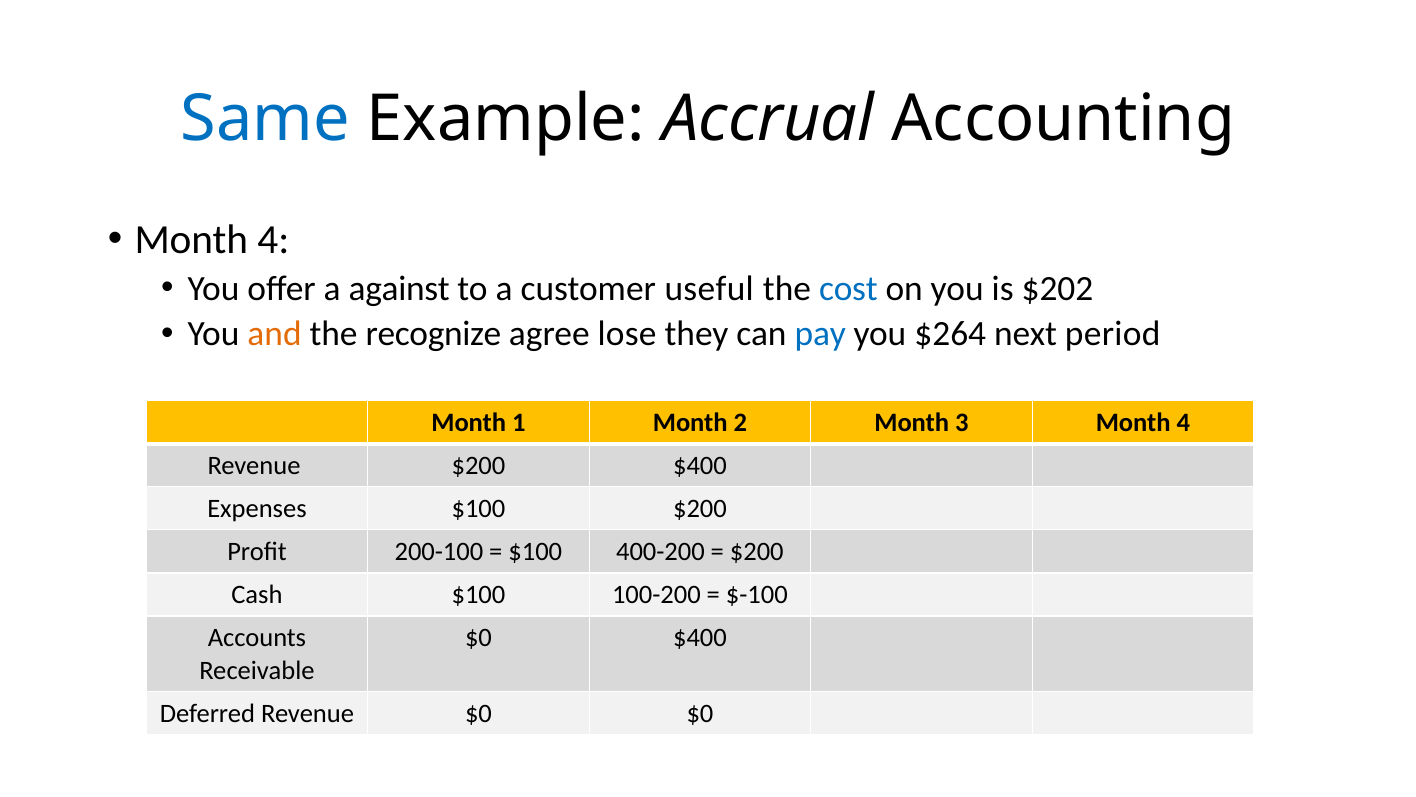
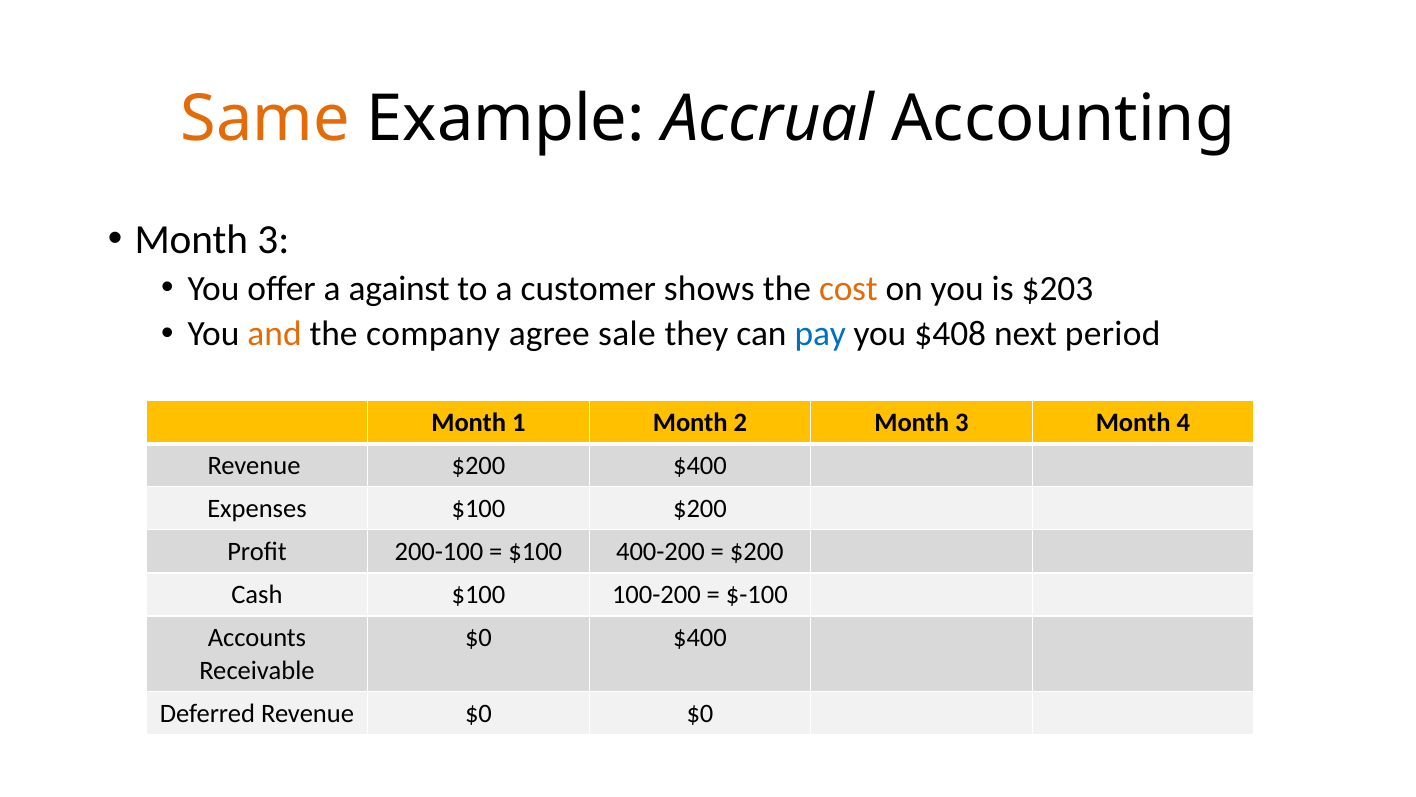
Same colour: blue -> orange
4 at (273, 239): 4 -> 3
useful: useful -> shows
cost colour: blue -> orange
$202: $202 -> $203
recognize: recognize -> company
lose: lose -> sale
$264: $264 -> $408
